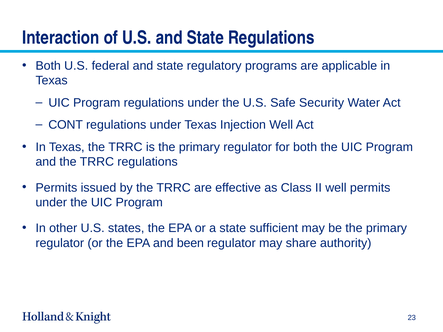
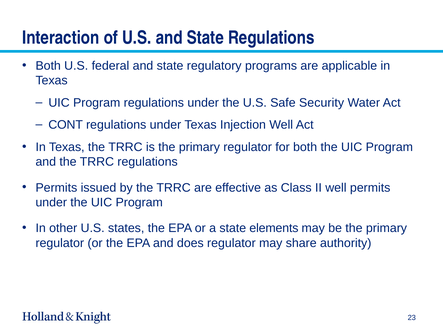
sufficient: sufficient -> elements
been: been -> does
